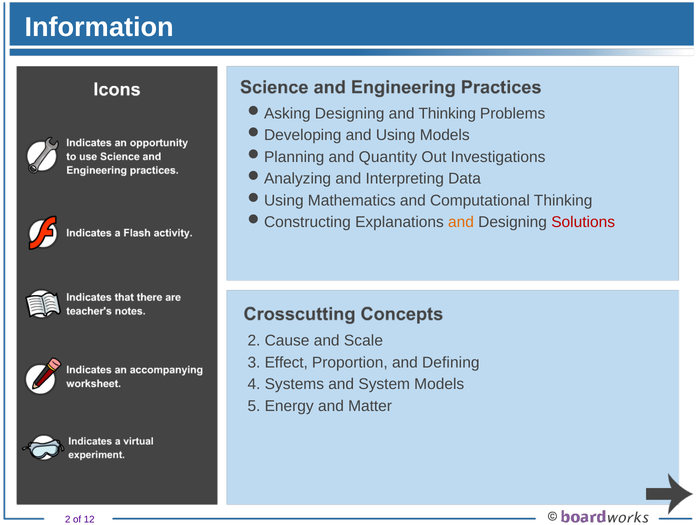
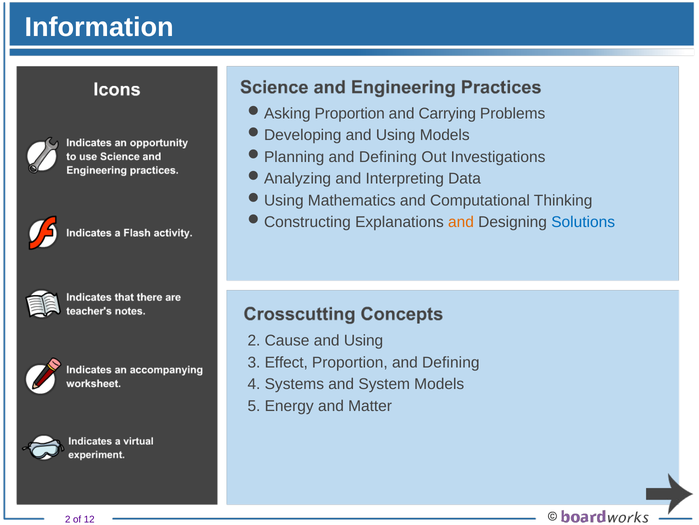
Designing at (350, 113): Designing -> Proportion
and Thinking: Thinking -> Carrying
Quantity at (388, 157): Quantity -> Defining
Solutions colour: red -> blue
Cause and Scale: Scale -> Using
